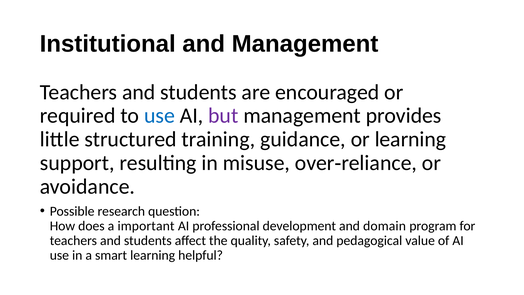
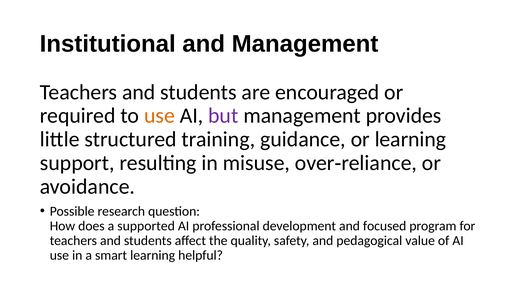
use at (159, 116) colour: blue -> orange
important: important -> supported
domain: domain -> focused
